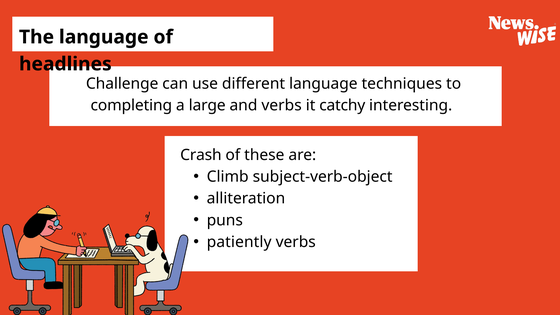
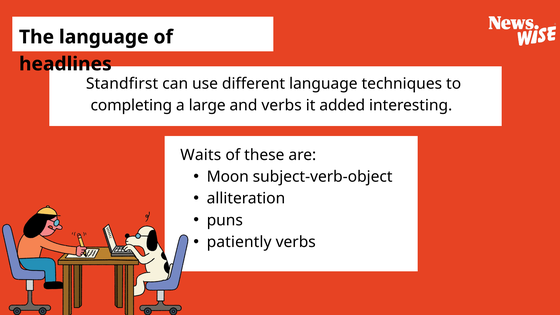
Challenge: Challenge -> Standfirst
catchy: catchy -> added
Crash: Crash -> Waits
Climb: Climb -> Moon
